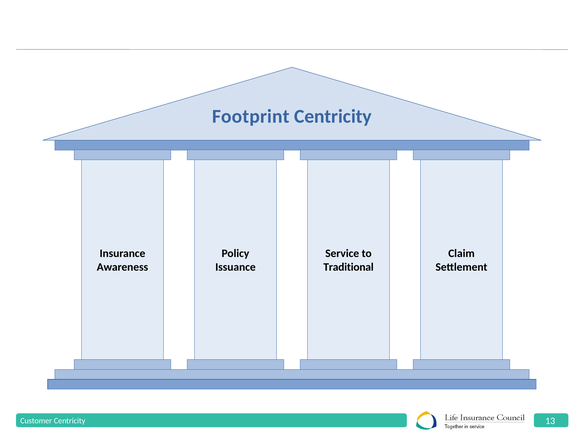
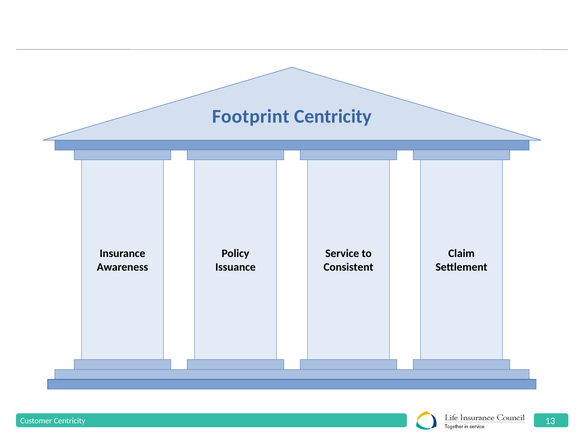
Traditional: Traditional -> Consistent
